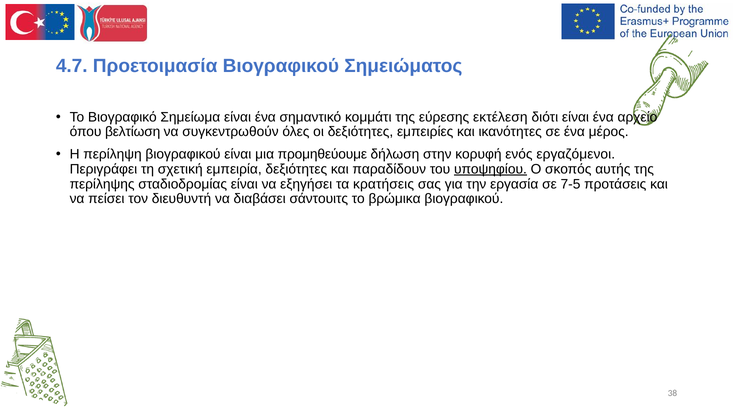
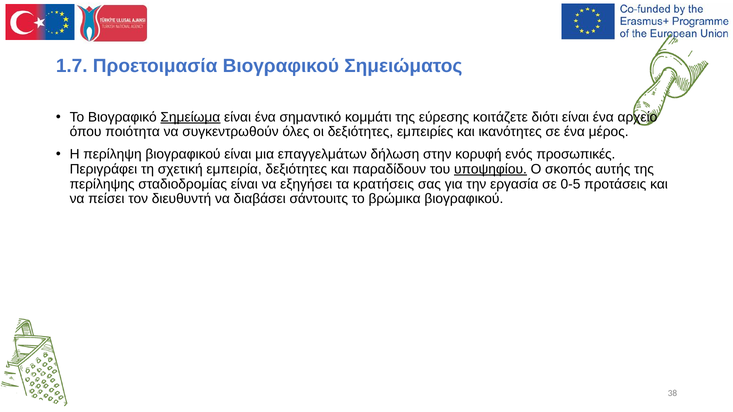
4.7: 4.7 -> 1.7
Σημείωμα underline: none -> present
εκτέλεση: εκτέλεση -> κοιτάζετε
βελτίωση: βελτίωση -> ποιότητα
προμηθεύουμε: προμηθεύουμε -> επαγγελμάτων
εργαζόμενοι: εργαζόμενοι -> προσωπικές
7-5: 7-5 -> 0-5
